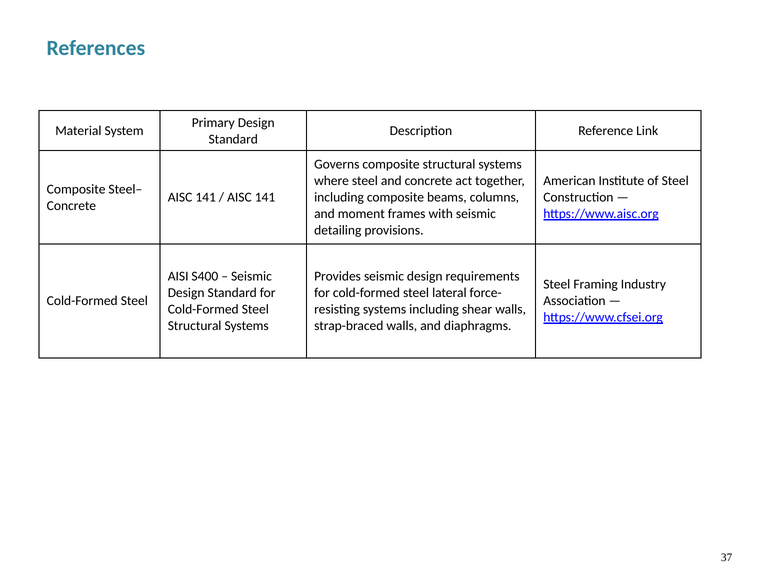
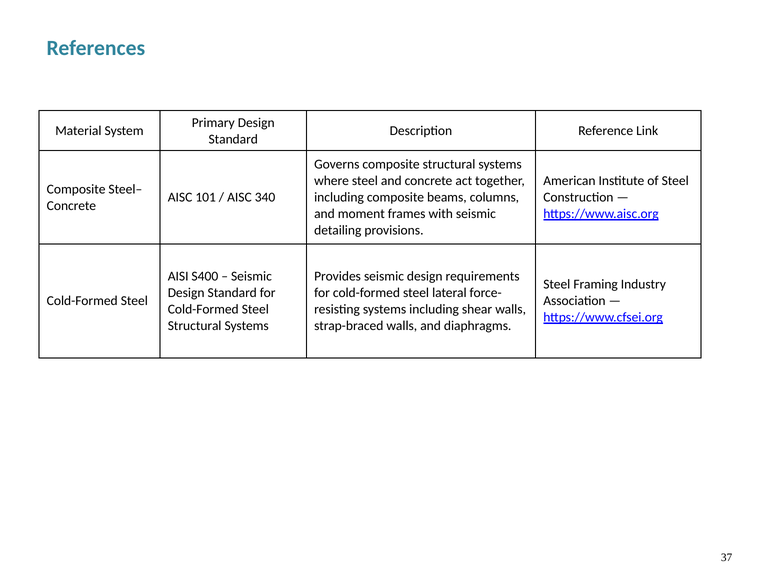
141 at (206, 197): 141 -> 101
141 at (265, 197): 141 -> 340
